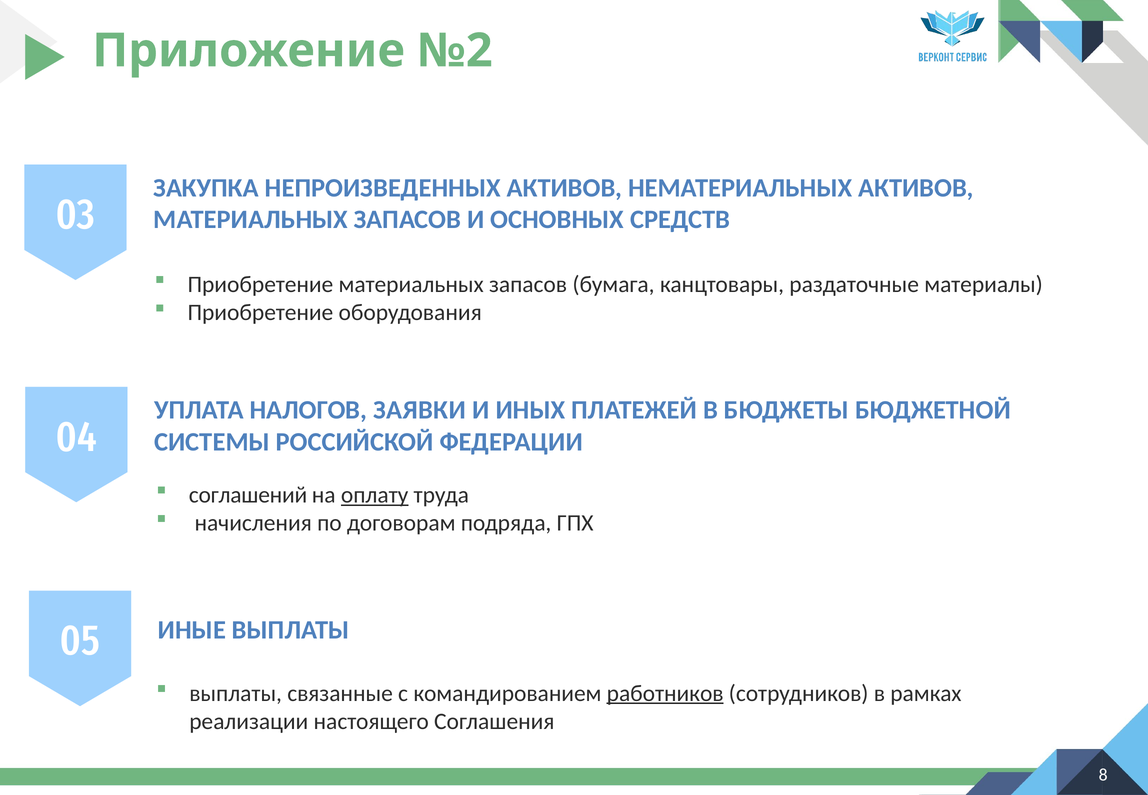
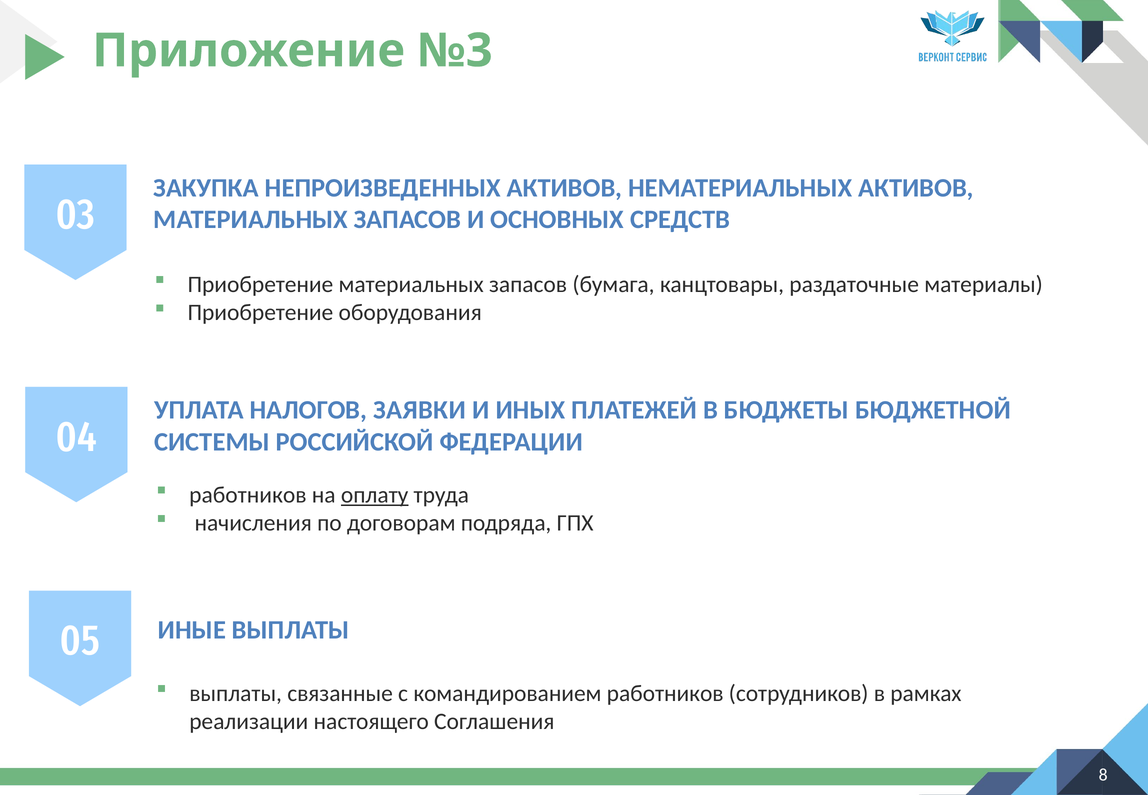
№2: №2 -> №3
соглашений at (248, 495): соглашений -> работников
работников at (665, 693) underline: present -> none
